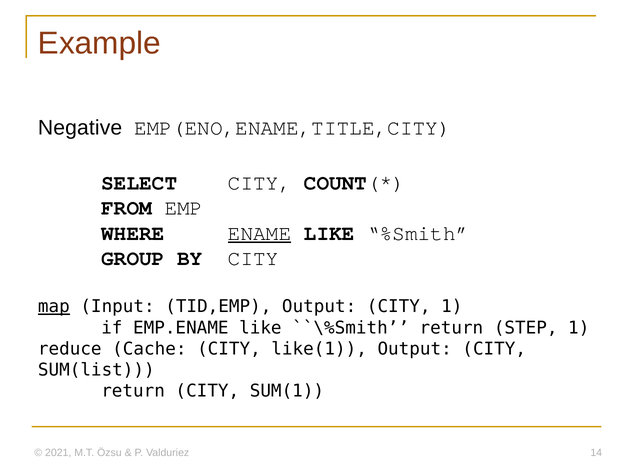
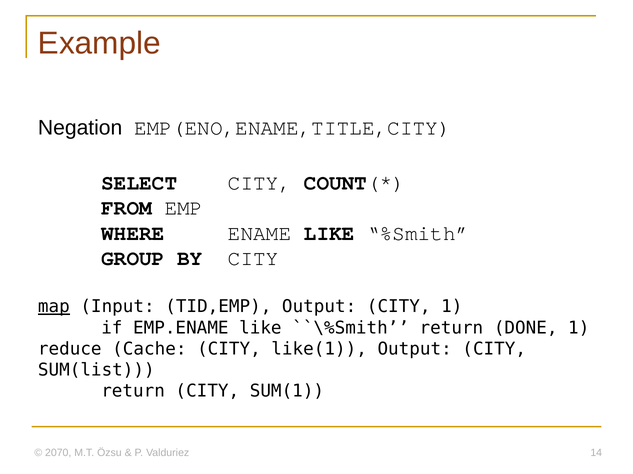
Negative: Negative -> Negation
ENAME underline: present -> none
STEP: STEP -> DONE
2021: 2021 -> 2070
